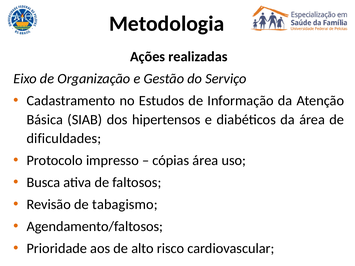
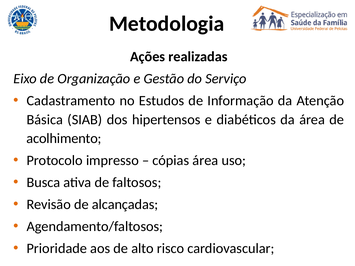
dificuldades: dificuldades -> acolhimento
tabagismo: tabagismo -> alcançadas
